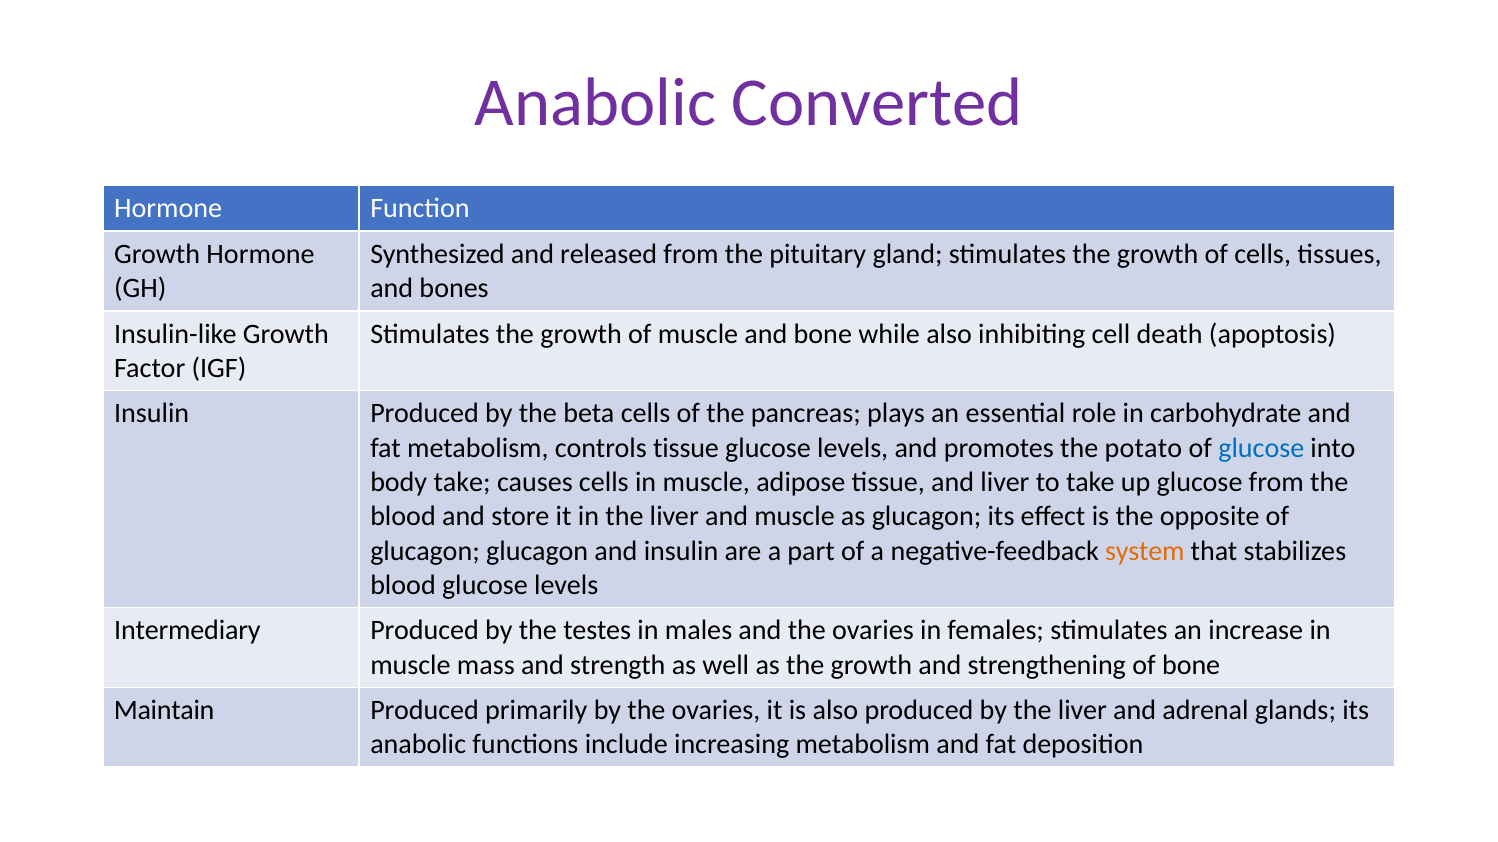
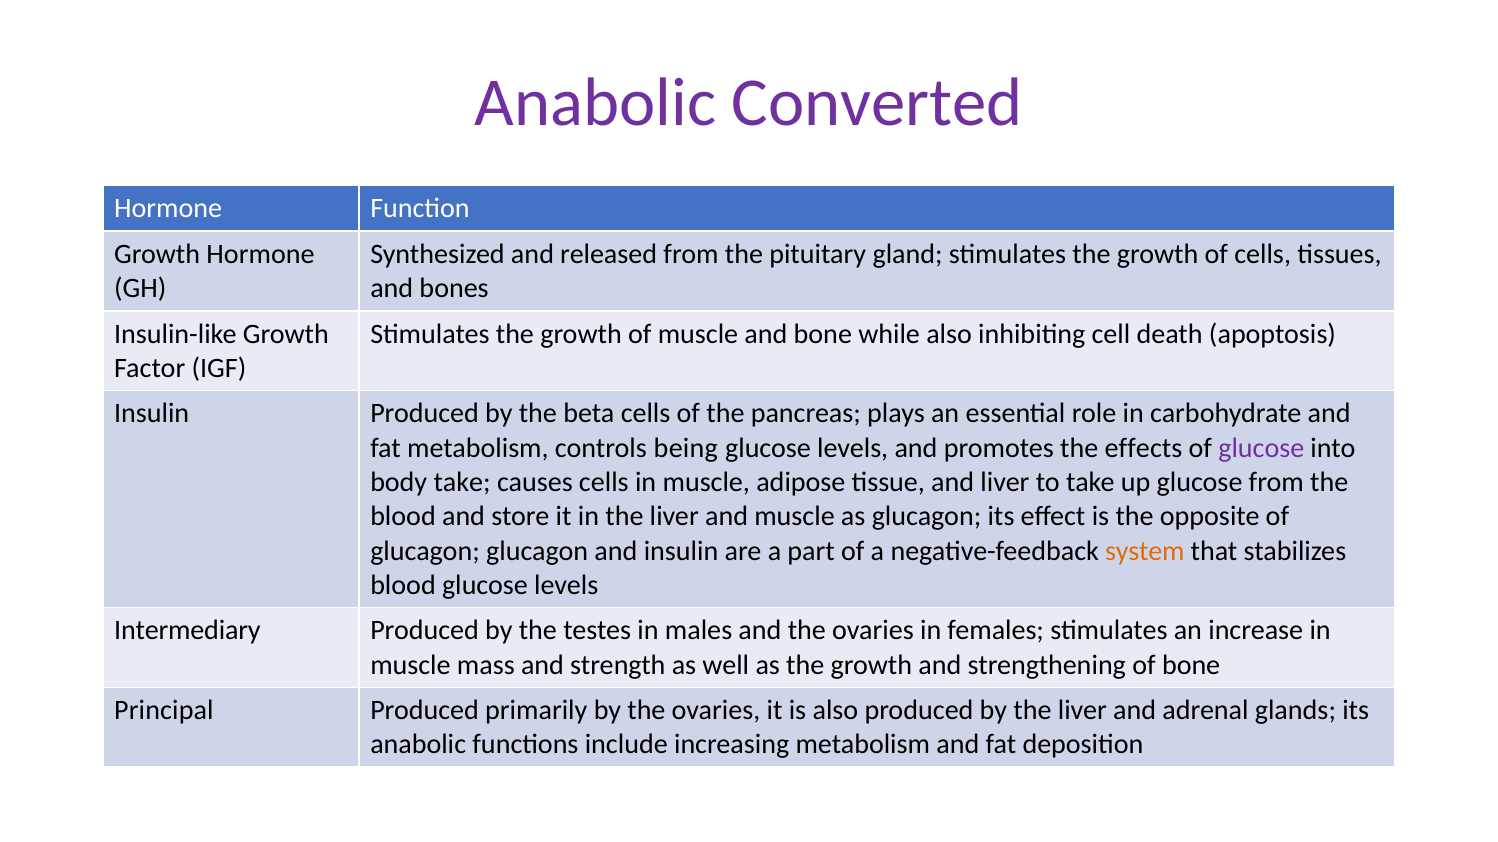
controls tissue: tissue -> being
potato: potato -> effects
glucose at (1261, 448) colour: blue -> purple
Maintain: Maintain -> Principal
